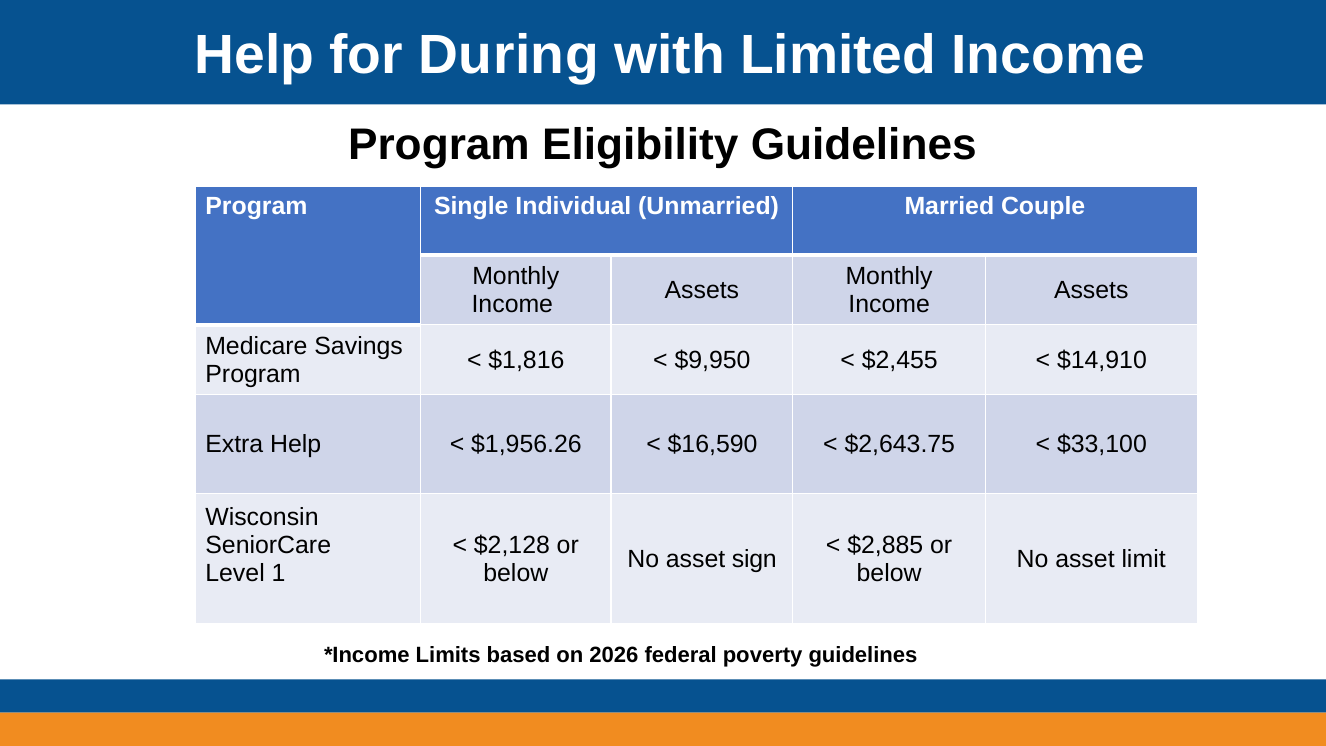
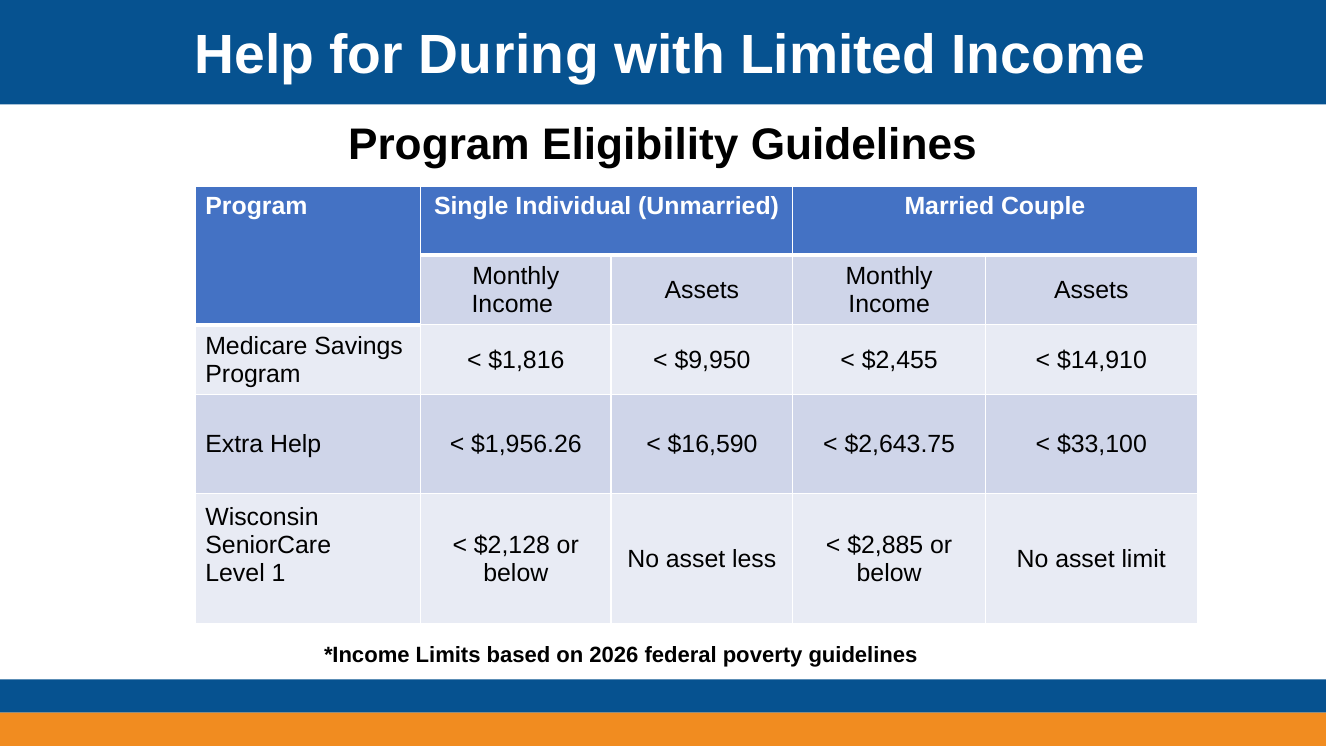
sign: sign -> less
